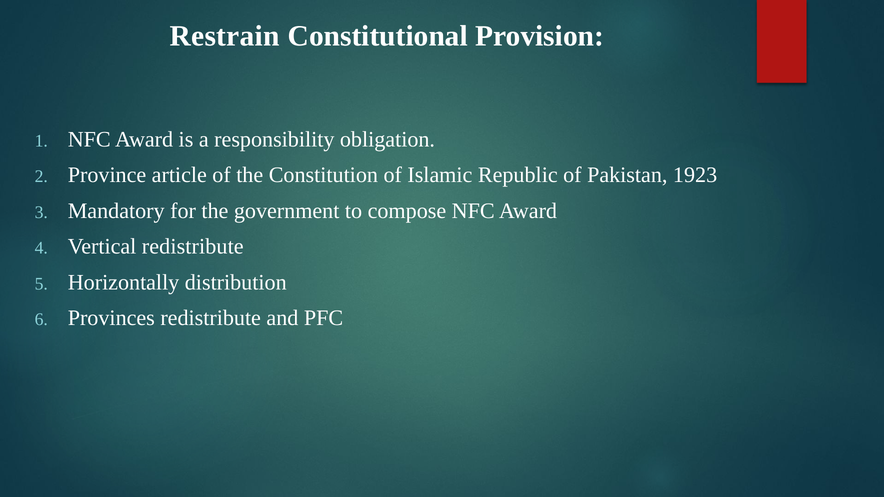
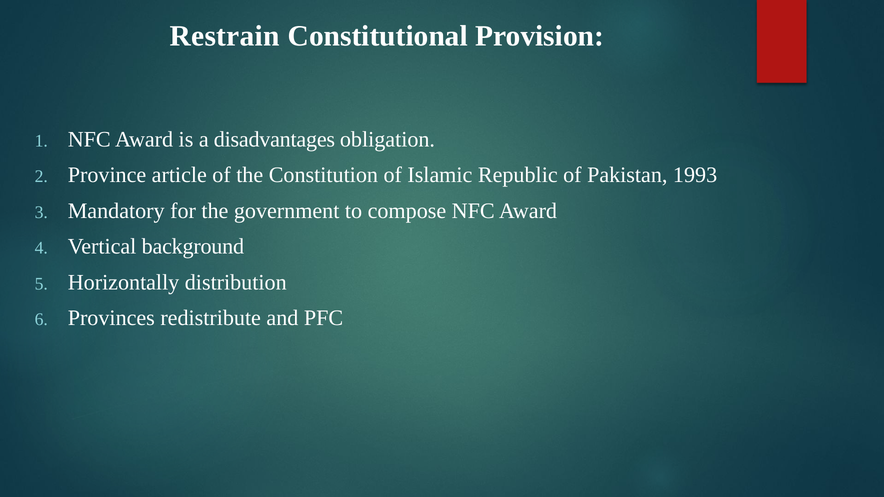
responsibility: responsibility -> disadvantages
1923: 1923 -> 1993
Vertical redistribute: redistribute -> background
